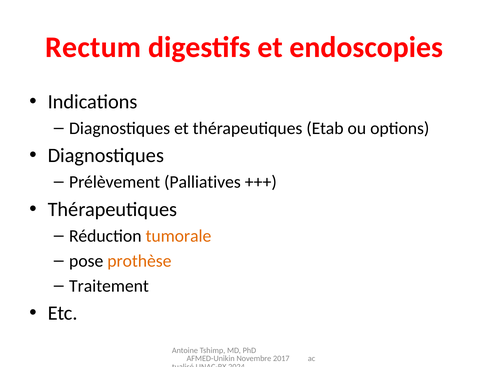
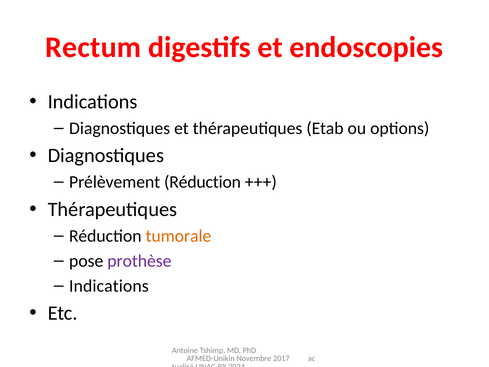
Prélèvement Palliatives: Palliatives -> Réduction
prothèse colour: orange -> purple
Traitement at (109, 286): Traitement -> Indications
